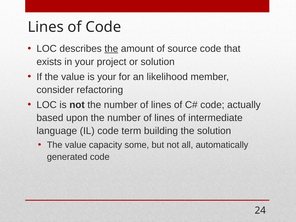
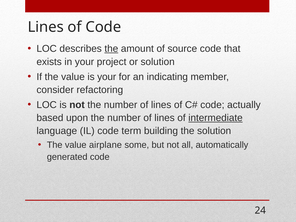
likelihood: likelihood -> indicating
intermediate underline: none -> present
capacity: capacity -> airplane
